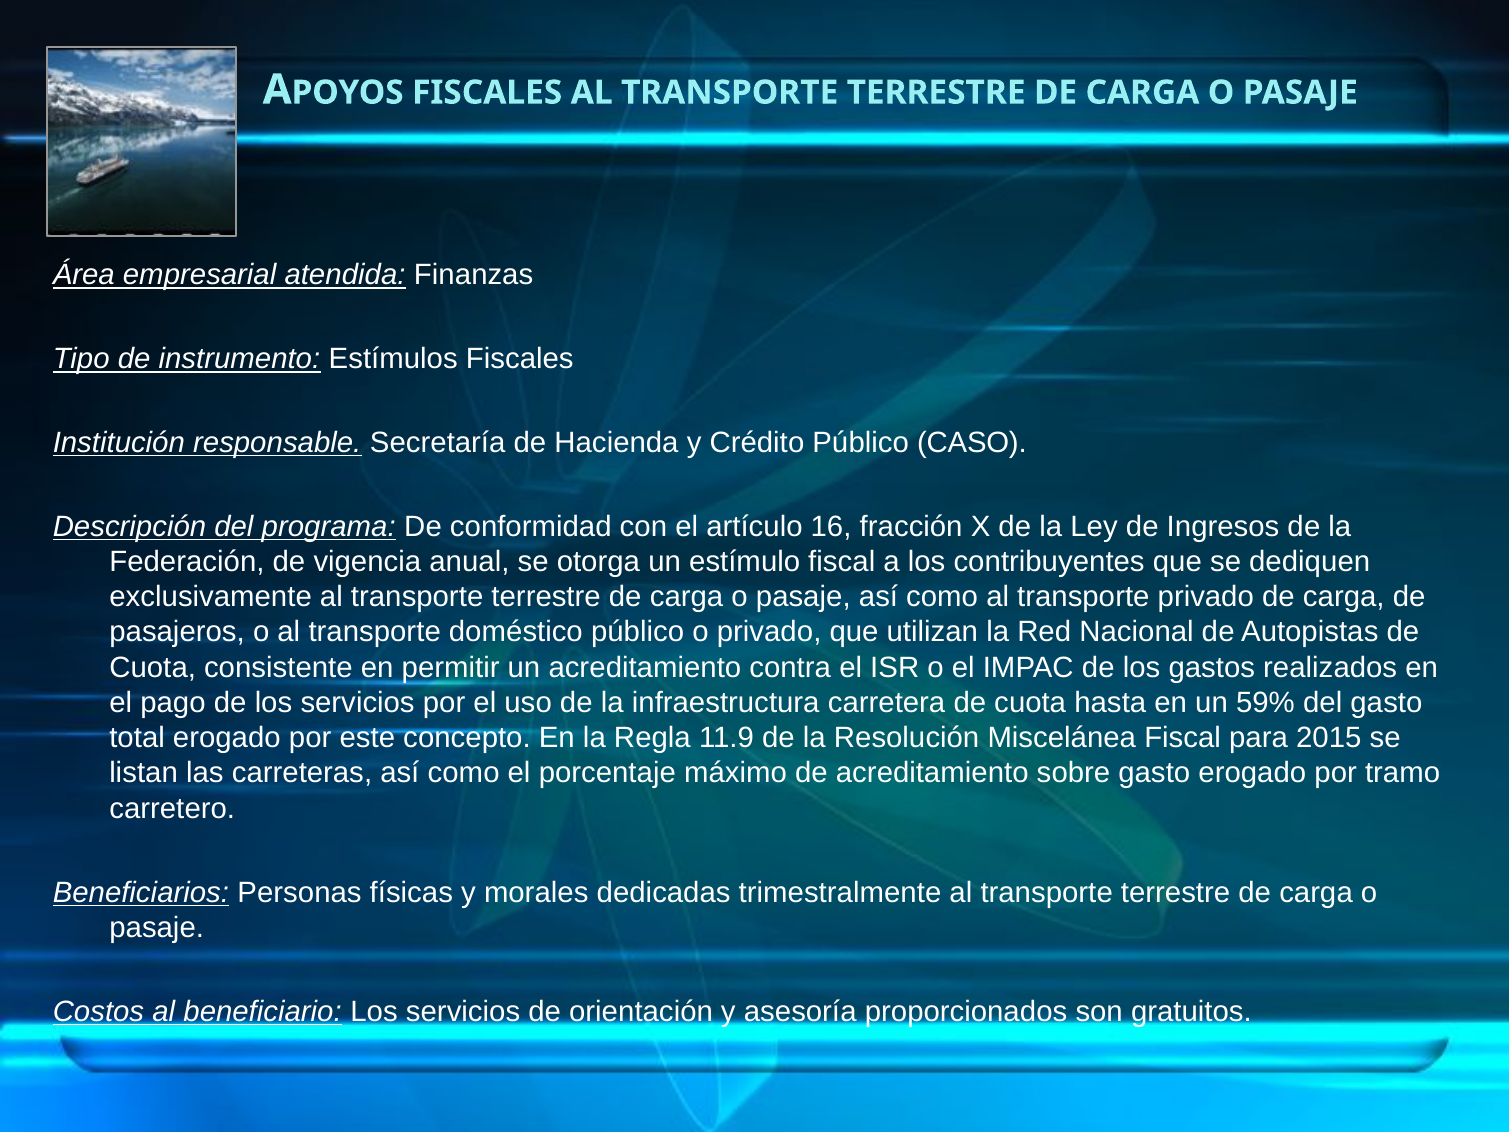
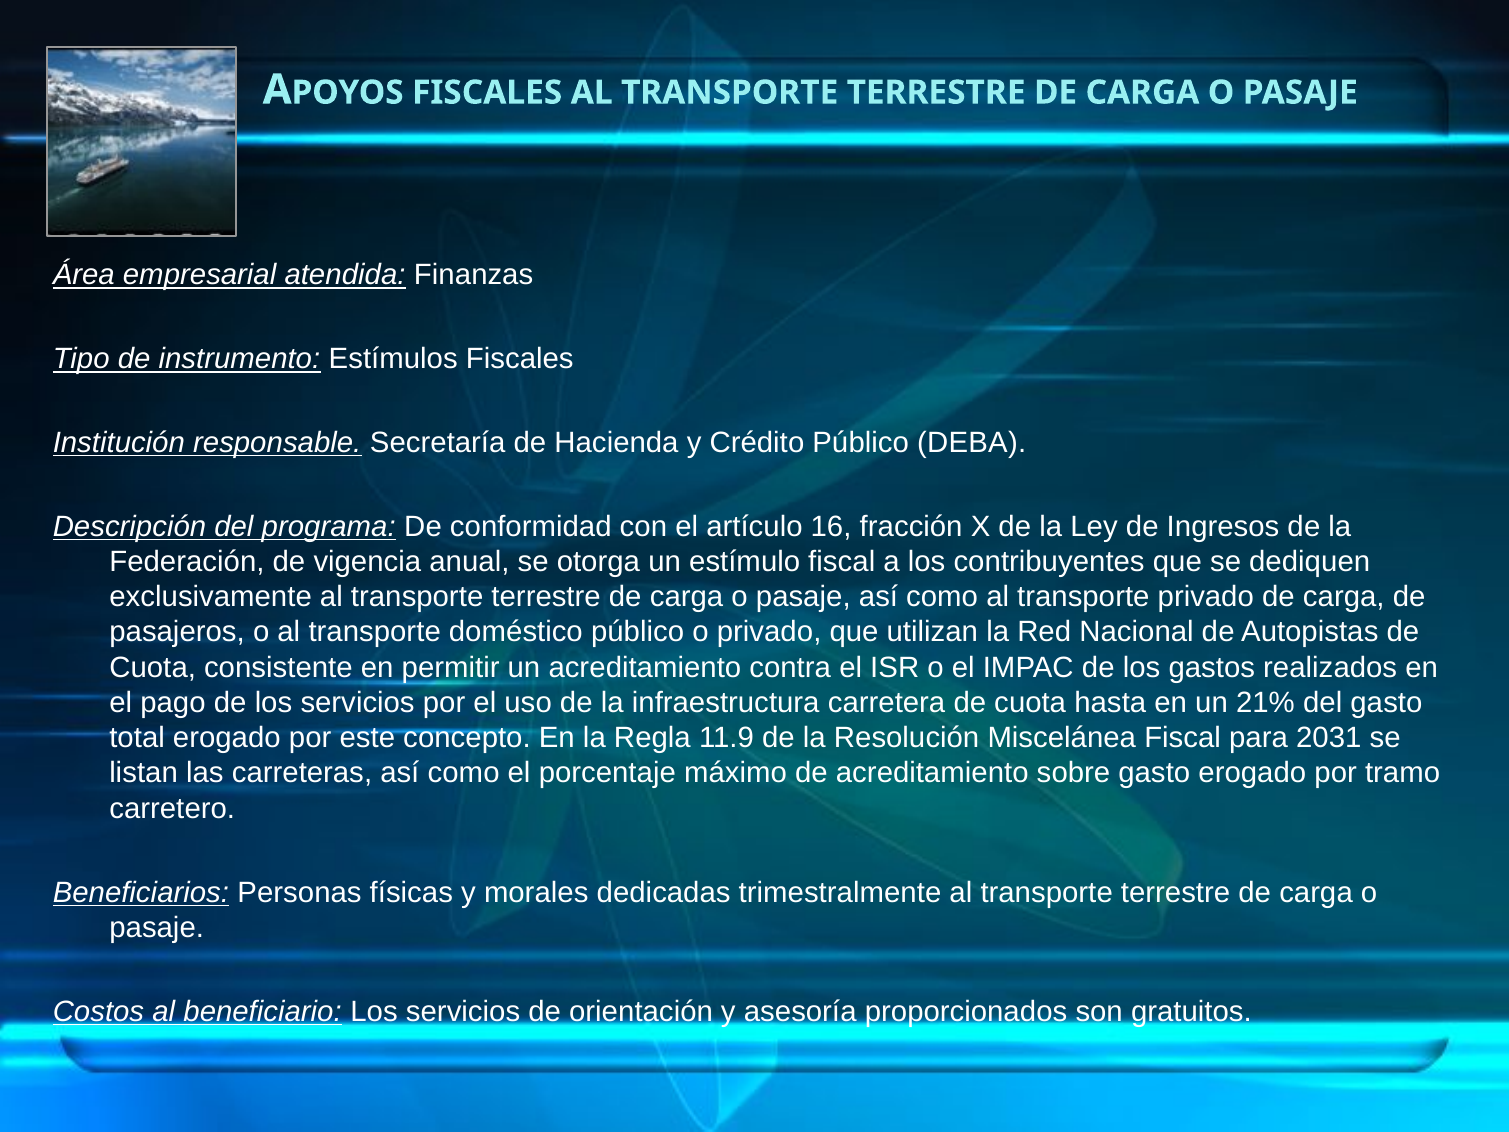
CASO: CASO -> DEBA
59%: 59% -> 21%
2015: 2015 -> 2031
